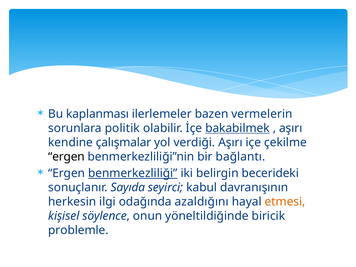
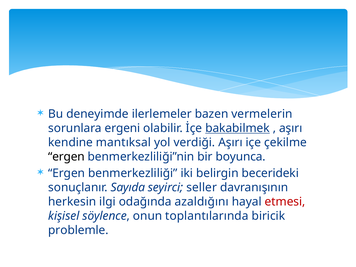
kaplanması: kaplanması -> deneyimde
politik: politik -> ergeni
çalışmalar: çalışmalar -> mantıksal
bağlantı: bağlantı -> boyunca
benmerkezliliği underline: present -> none
kabul: kabul -> seller
etmesi colour: orange -> red
yöneltildiğinde: yöneltildiğinde -> toplantılarında
